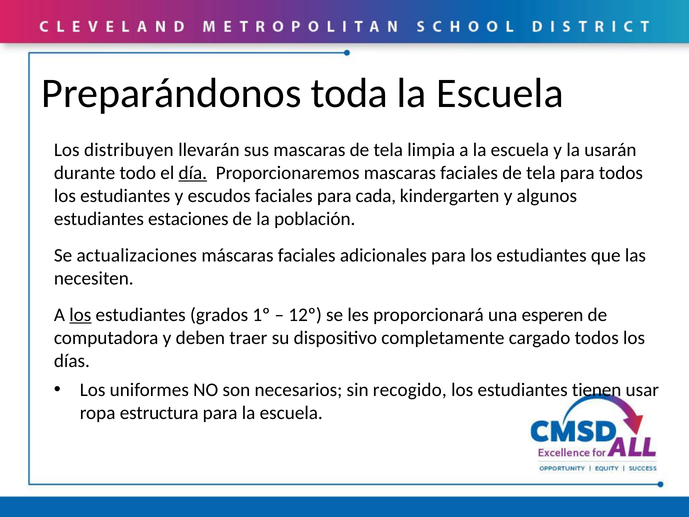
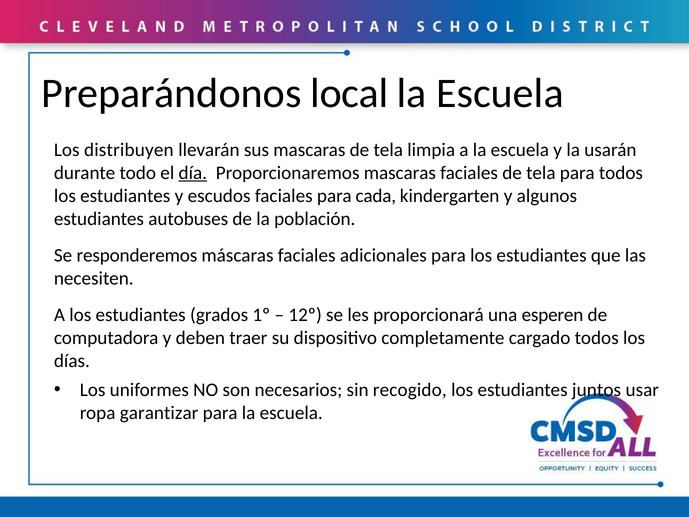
toda: toda -> local
estaciones: estaciones -> autobuses
actualizaciones: actualizaciones -> responderemos
los at (80, 315) underline: present -> none
tienen: tienen -> juntos
estructura: estructura -> garantizar
